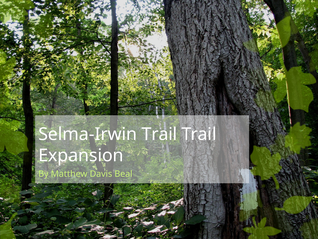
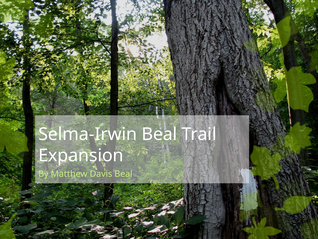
Selma-Irwin Trail: Trail -> Beal
